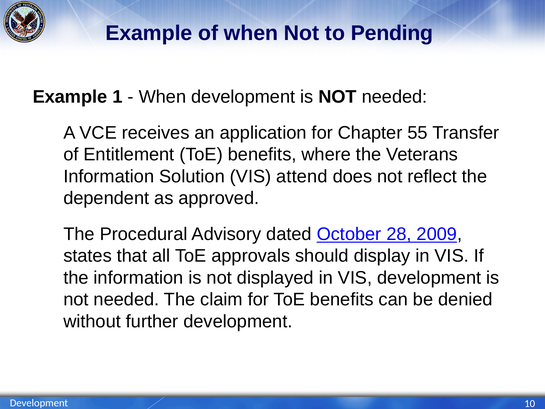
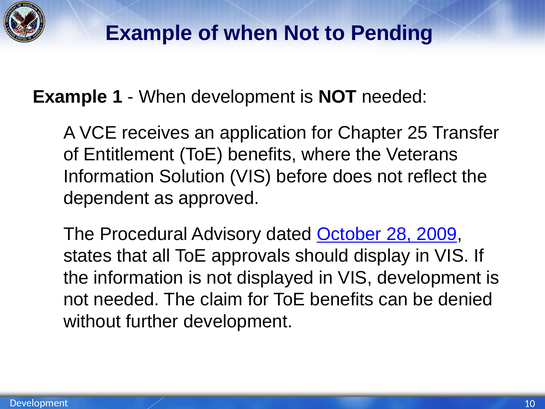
55: 55 -> 25
attend: attend -> before
